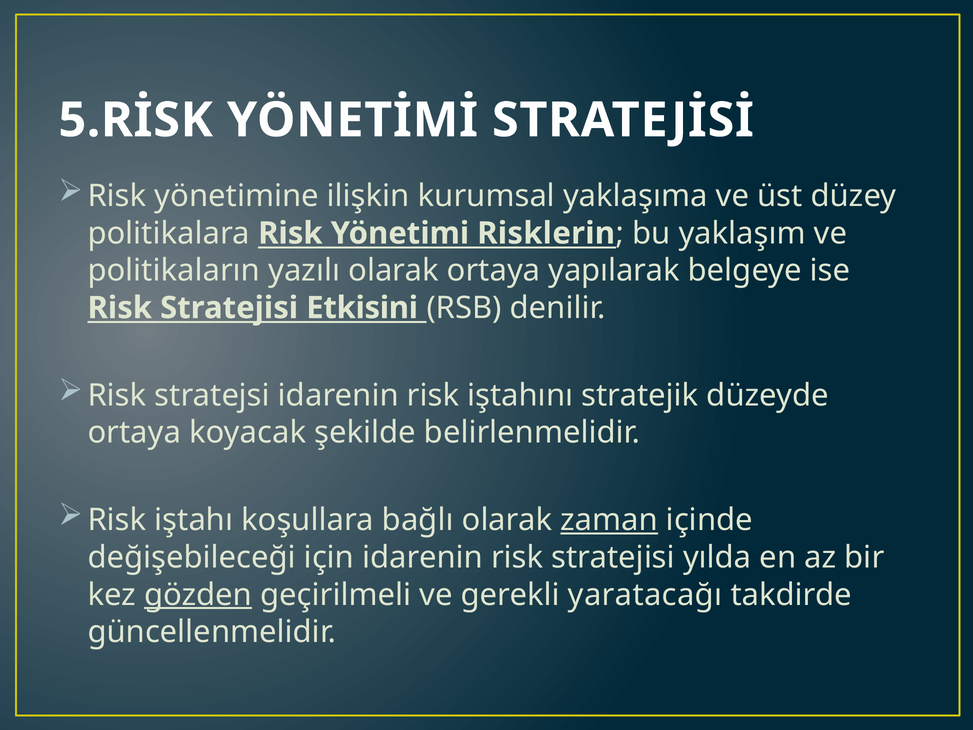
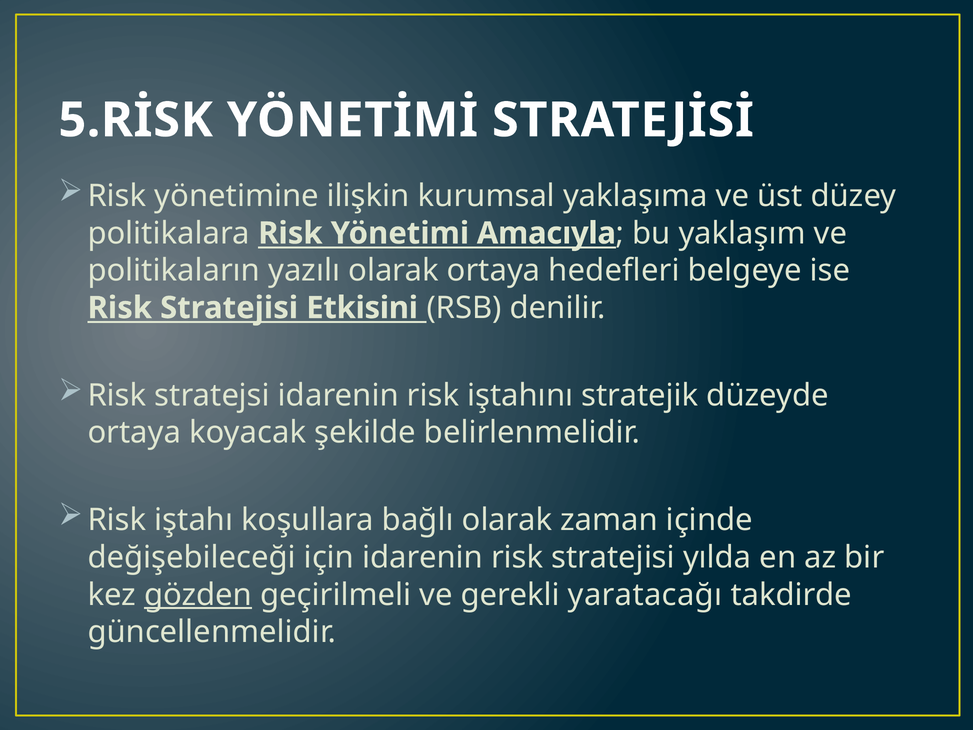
Risklerin: Risklerin -> Amacıyla
yapılarak: yapılarak -> hedefleri
zaman underline: present -> none
